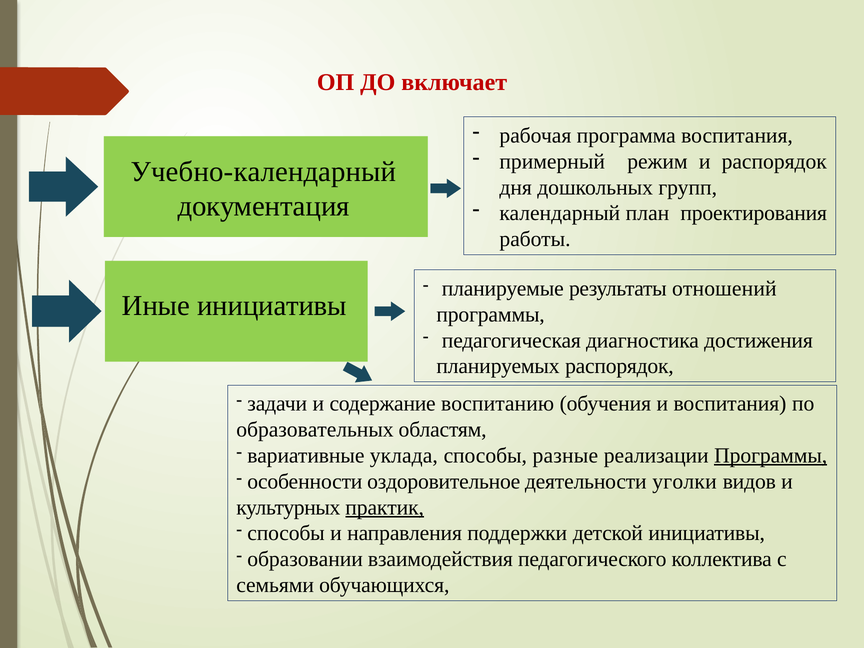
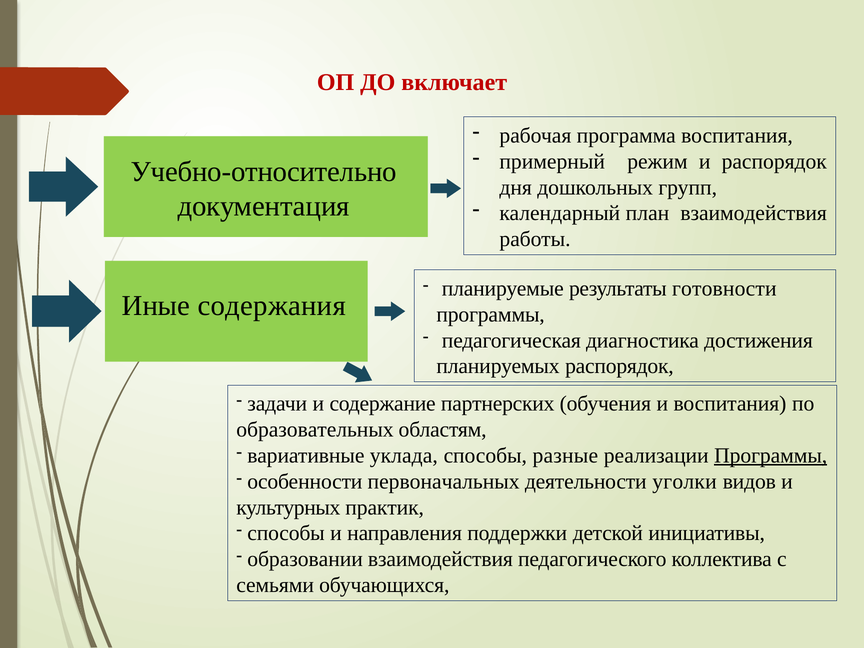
Учебно-календарный: Учебно-календарный -> Учебно-относительно
план проектирования: проектирования -> взаимодействия
отношений: отношений -> готовности
Иные инициативы: инициативы -> содержания
воспитанию: воспитанию -> партнерских
оздоровительное: оздоровительное -> первоначальных
практик underline: present -> none
